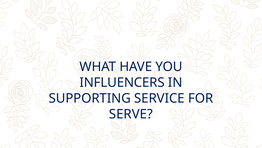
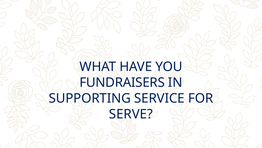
INFLUENCERS: INFLUENCERS -> FUNDRAISERS
